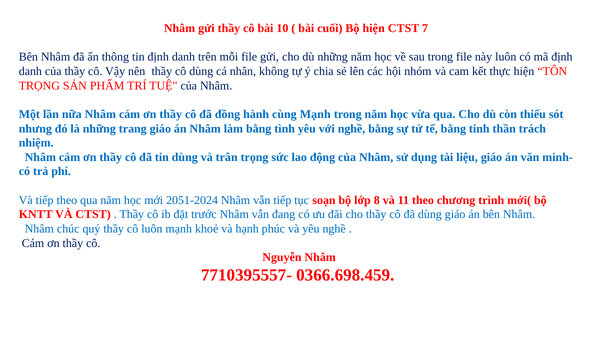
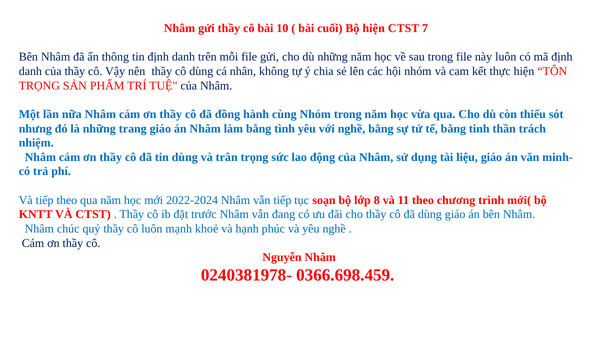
cùng Mạnh: Mạnh -> Nhóm
2051-2024: 2051-2024 -> 2022-2024
7710395557-: 7710395557- -> 0240381978-
